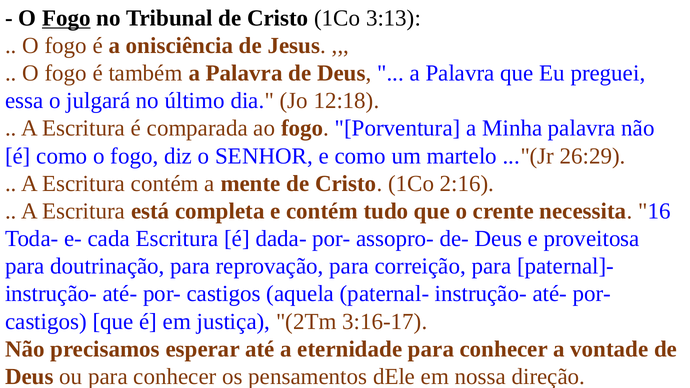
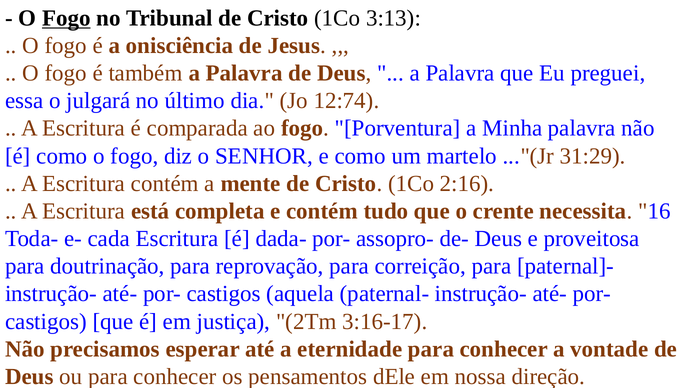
12:18: 12:18 -> 12:74
26:29: 26:29 -> 31:29
